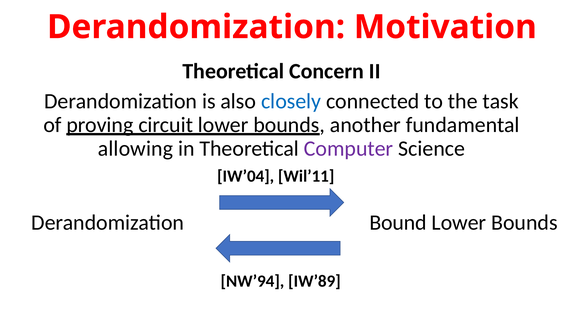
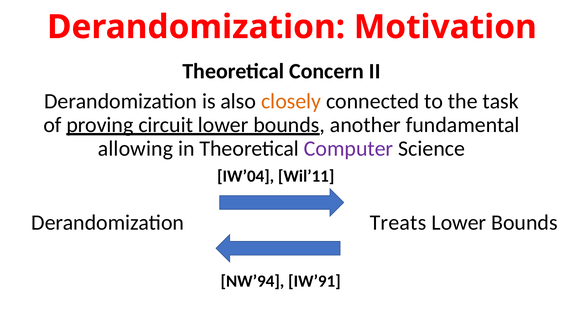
closely colour: blue -> orange
Bound: Bound -> Treats
IW’89: IW’89 -> IW’91
